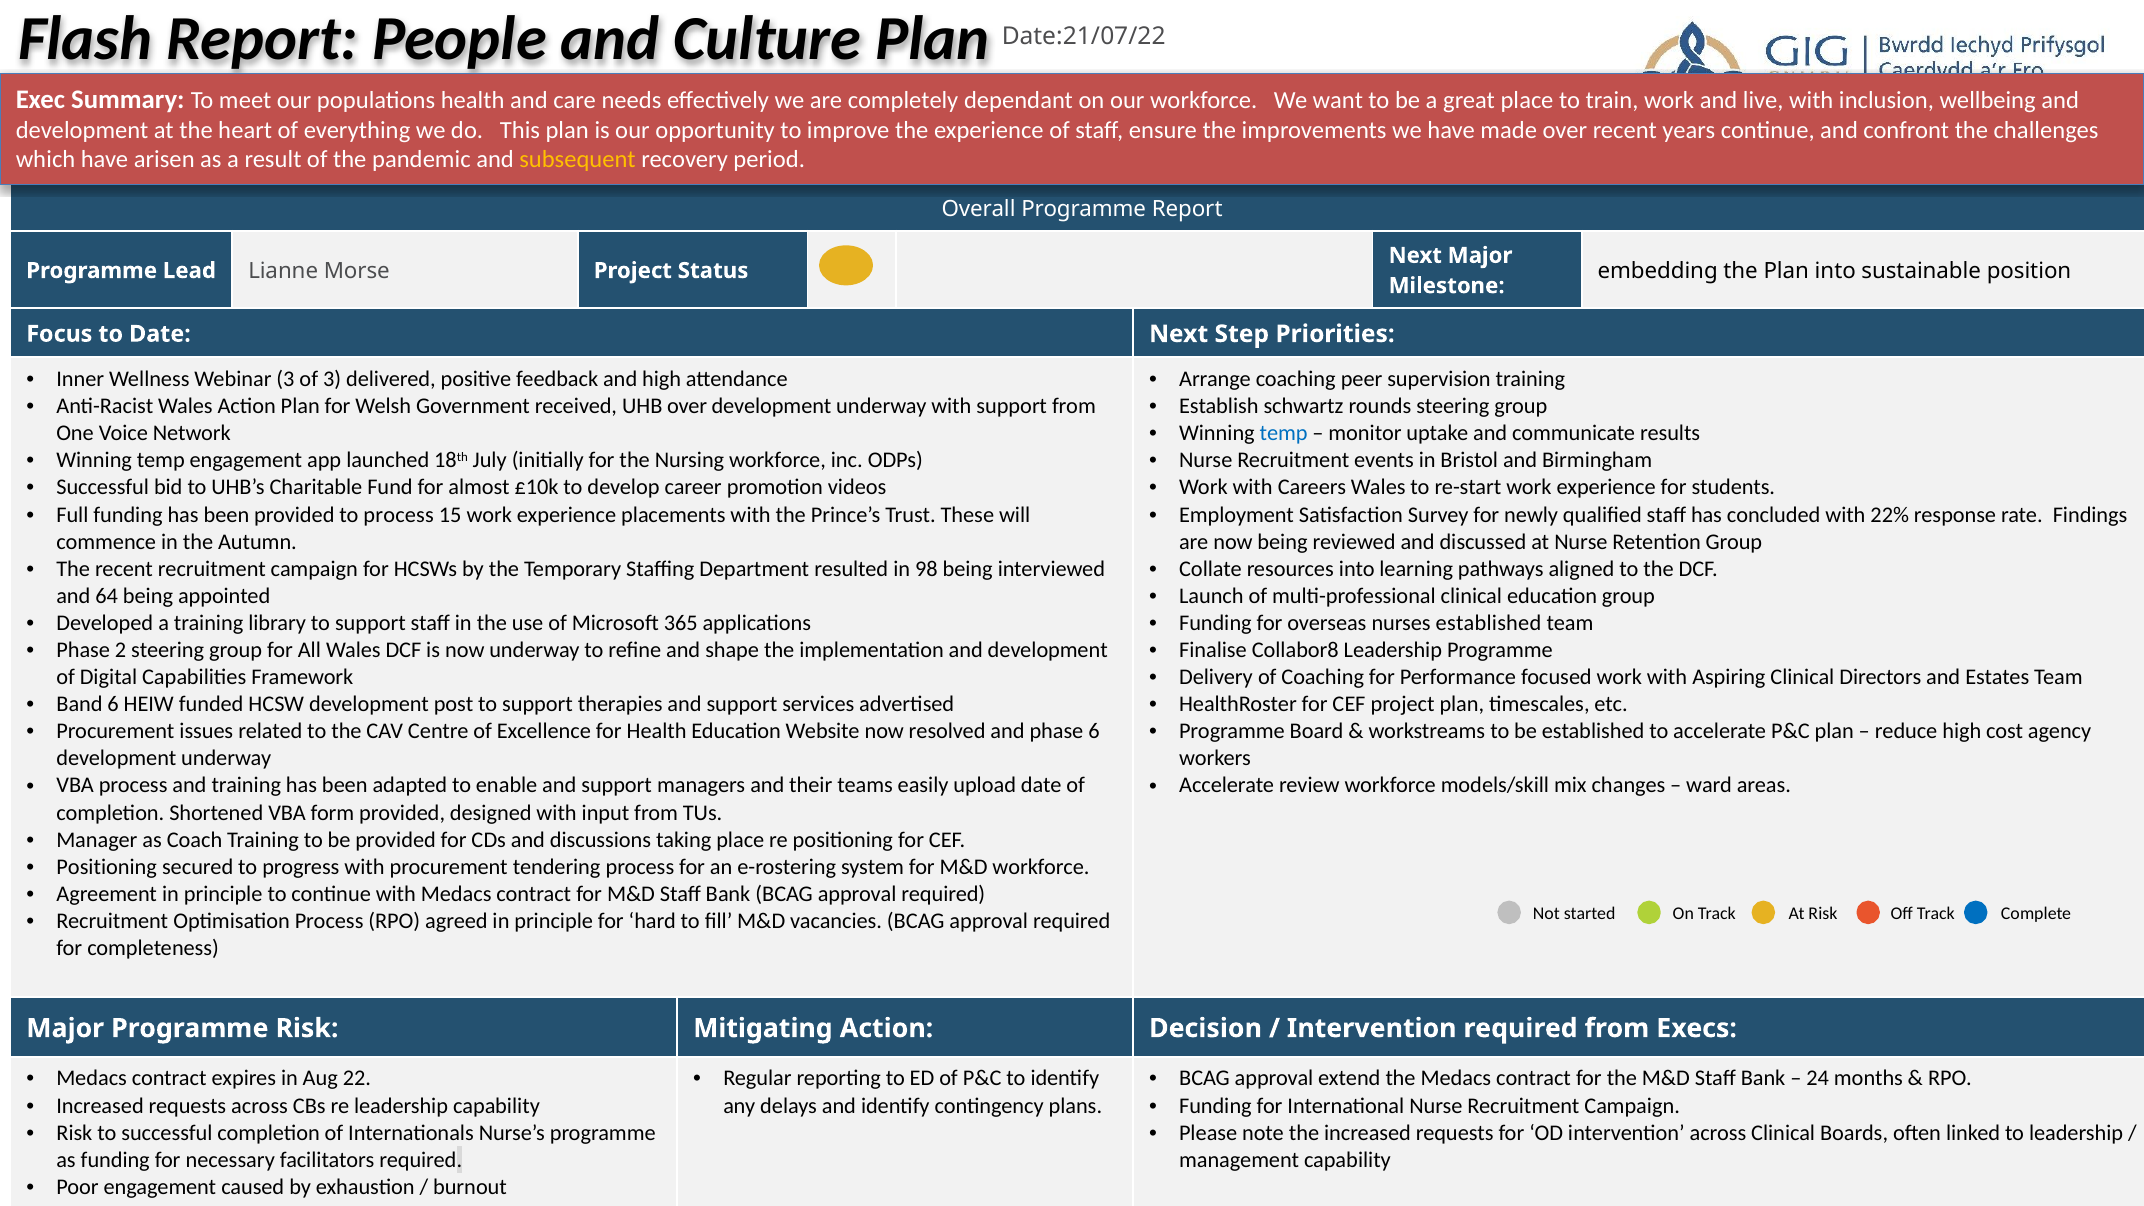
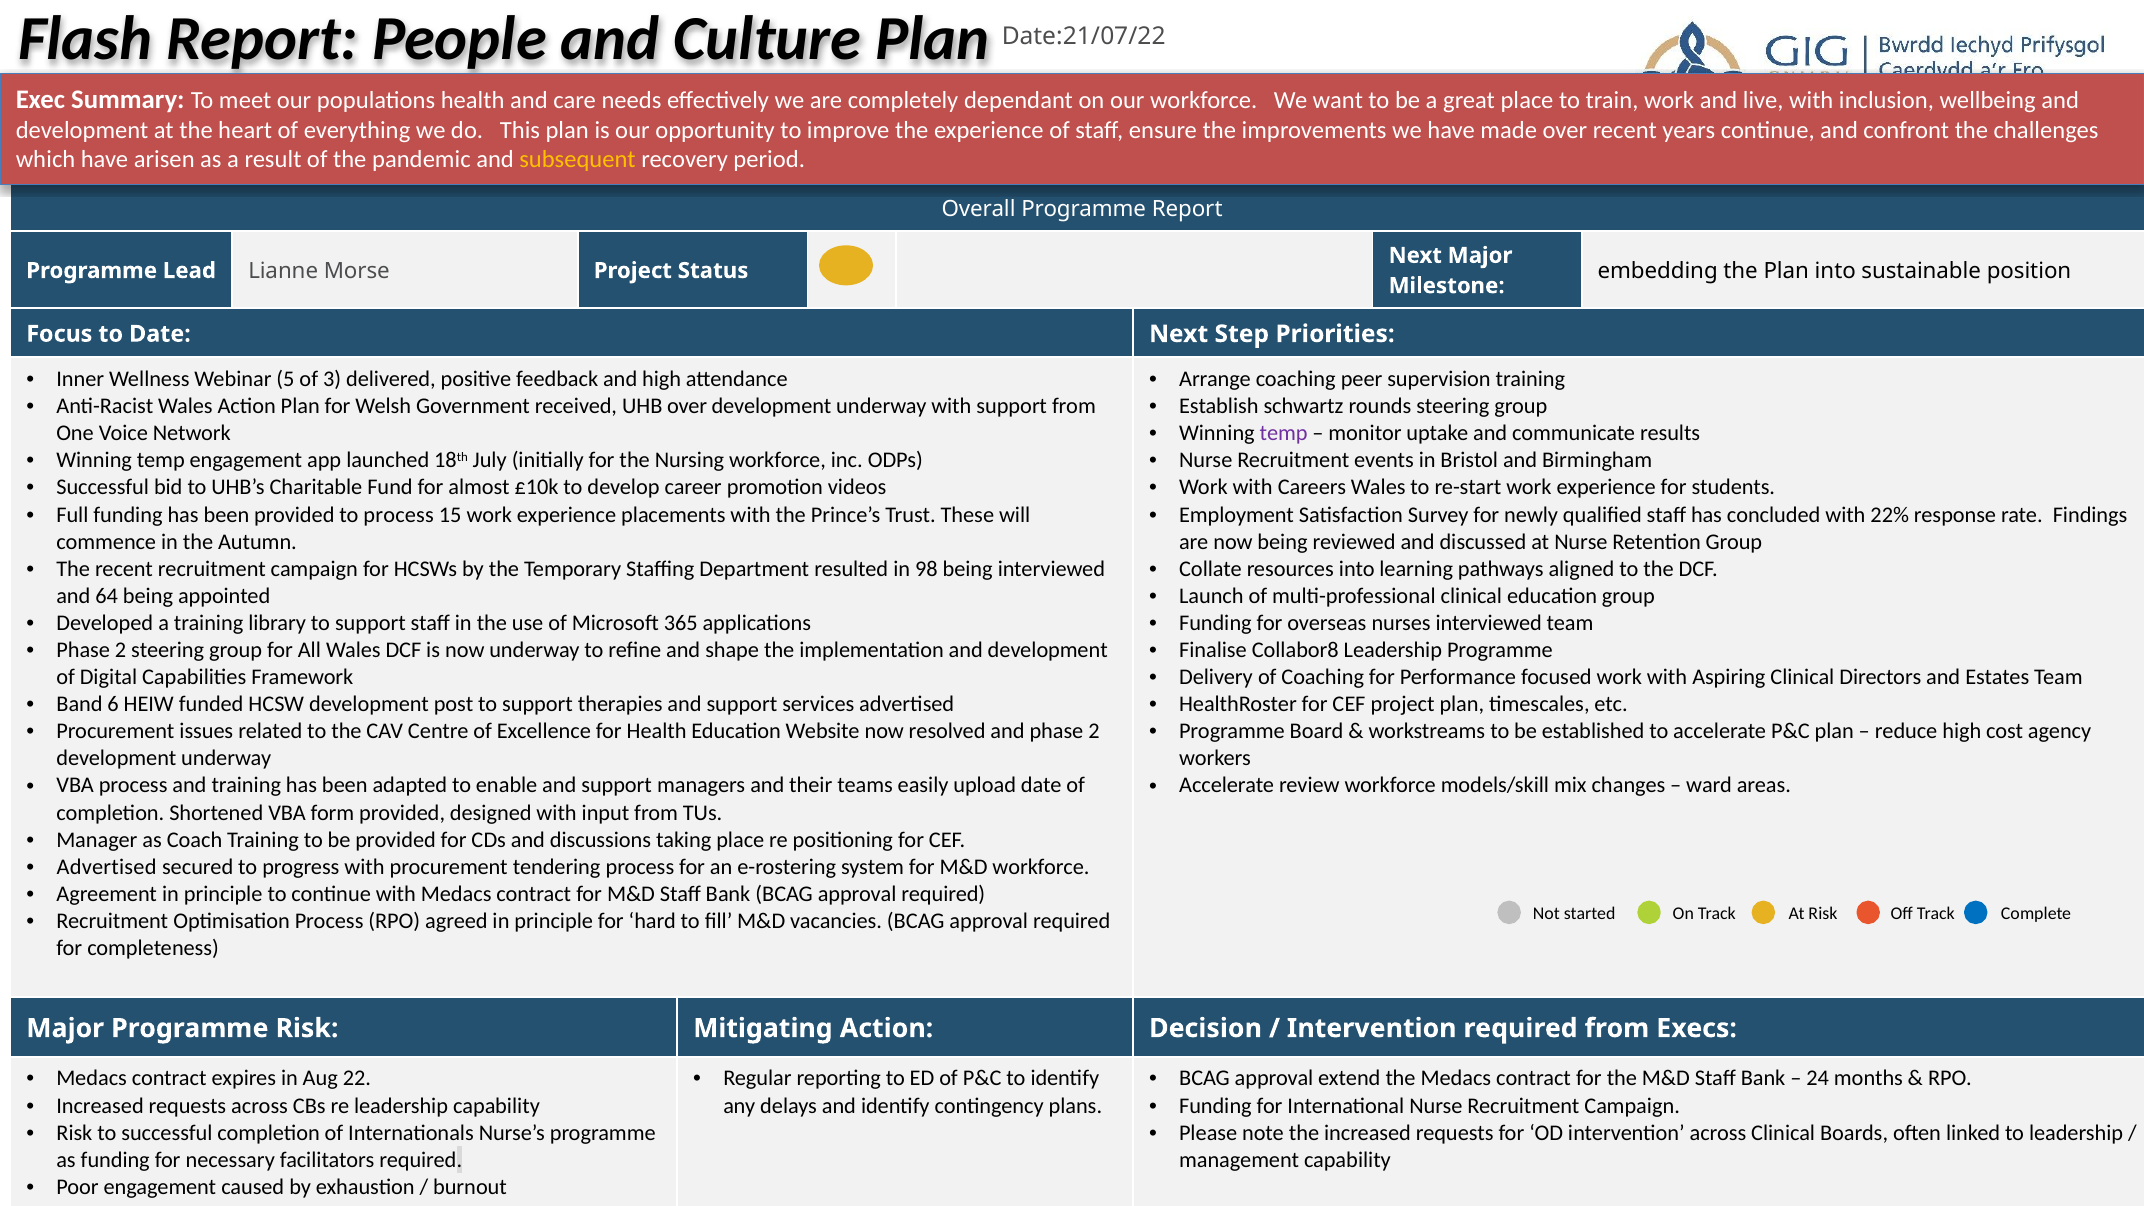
Webinar 3: 3 -> 5
temp at (1284, 433) colour: blue -> purple
nurses established: established -> interviewed
and phase 6: 6 -> 2
Positioning at (107, 867): Positioning -> Advertised
